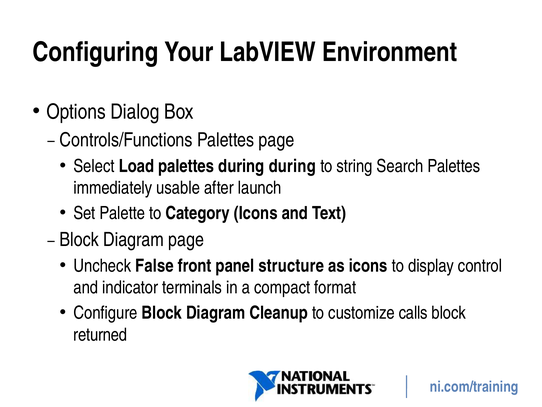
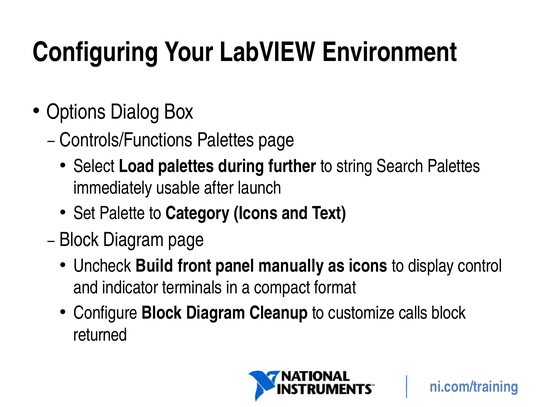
during during: during -> further
False: False -> Build
structure: structure -> manually
